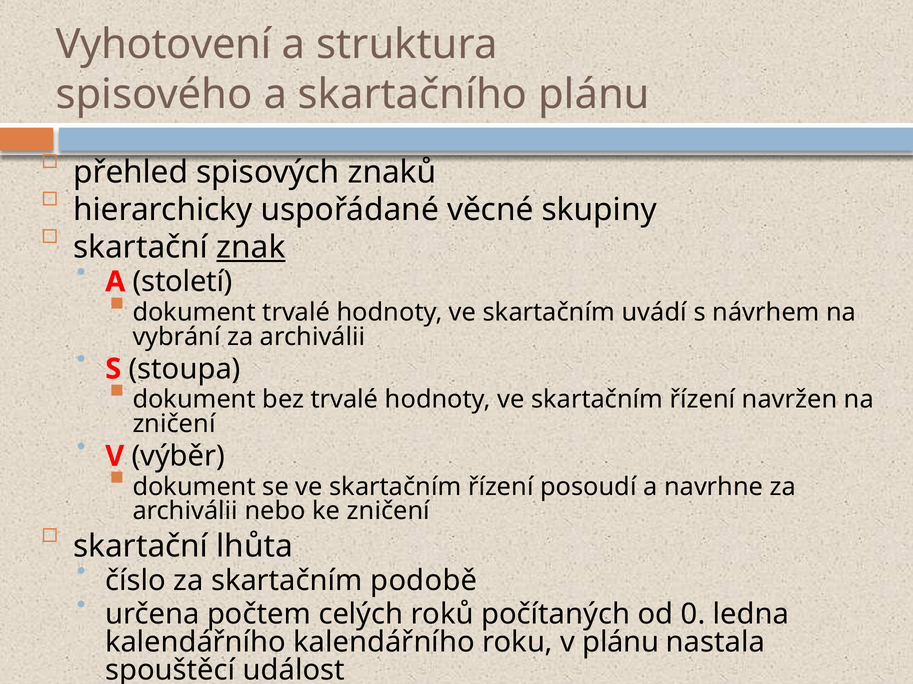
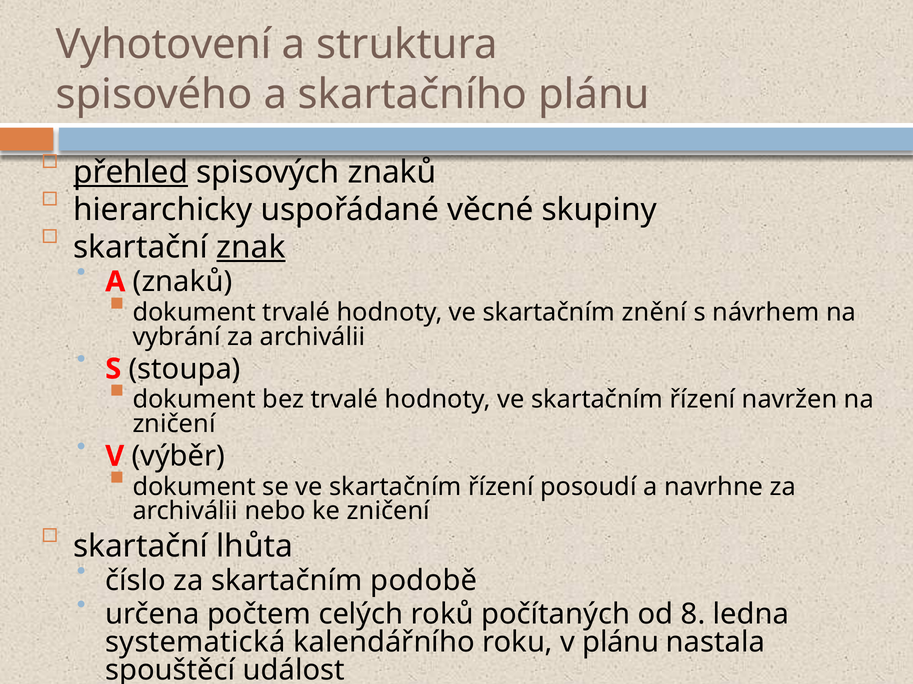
přehled underline: none -> present
století at (183, 282): století -> znaků
uvádí: uvádí -> znění
0: 0 -> 8
kalendářního at (195, 643): kalendářního -> systematická
